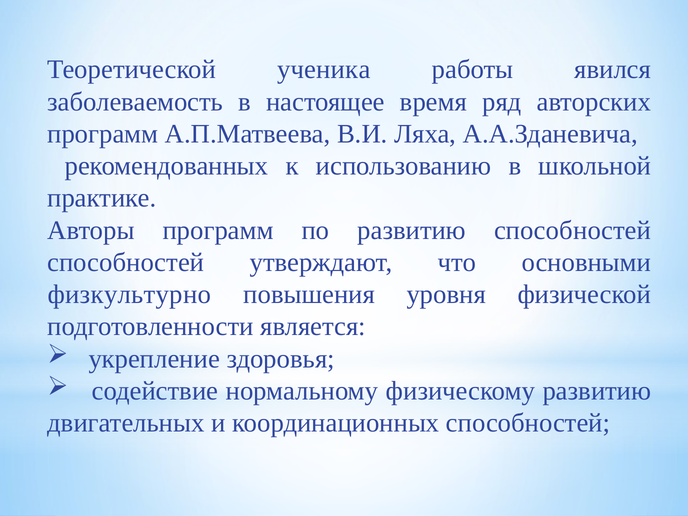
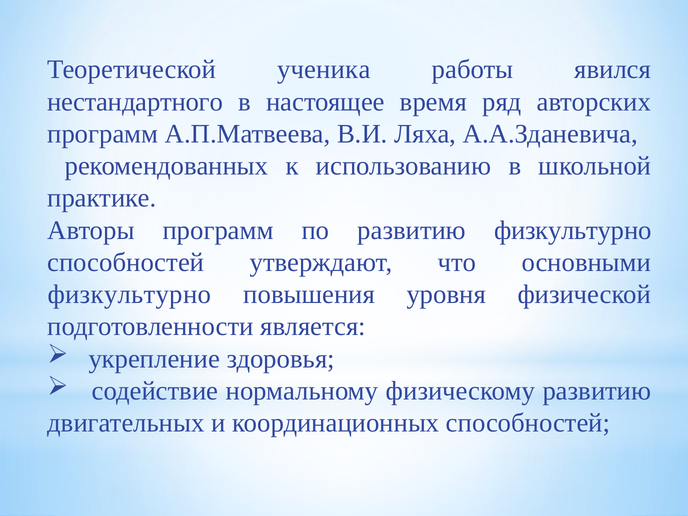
заболеваемость: заболеваемость -> нестандартного
развитию способностей: способностей -> физкультурно
